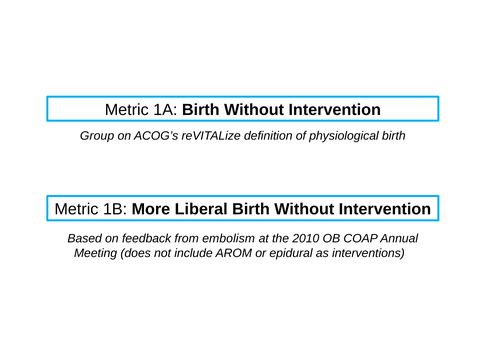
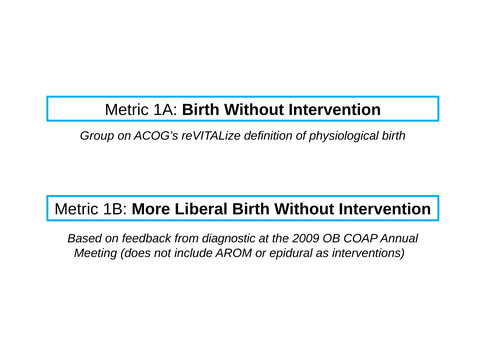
embolism: embolism -> diagnostic
2010: 2010 -> 2009
